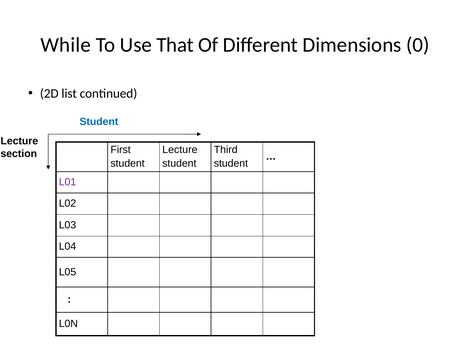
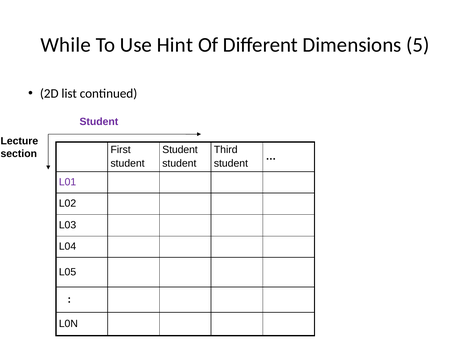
That: That -> Hint
0: 0 -> 5
Student at (99, 121) colour: blue -> purple
Lecture at (180, 150): Lecture -> Student
